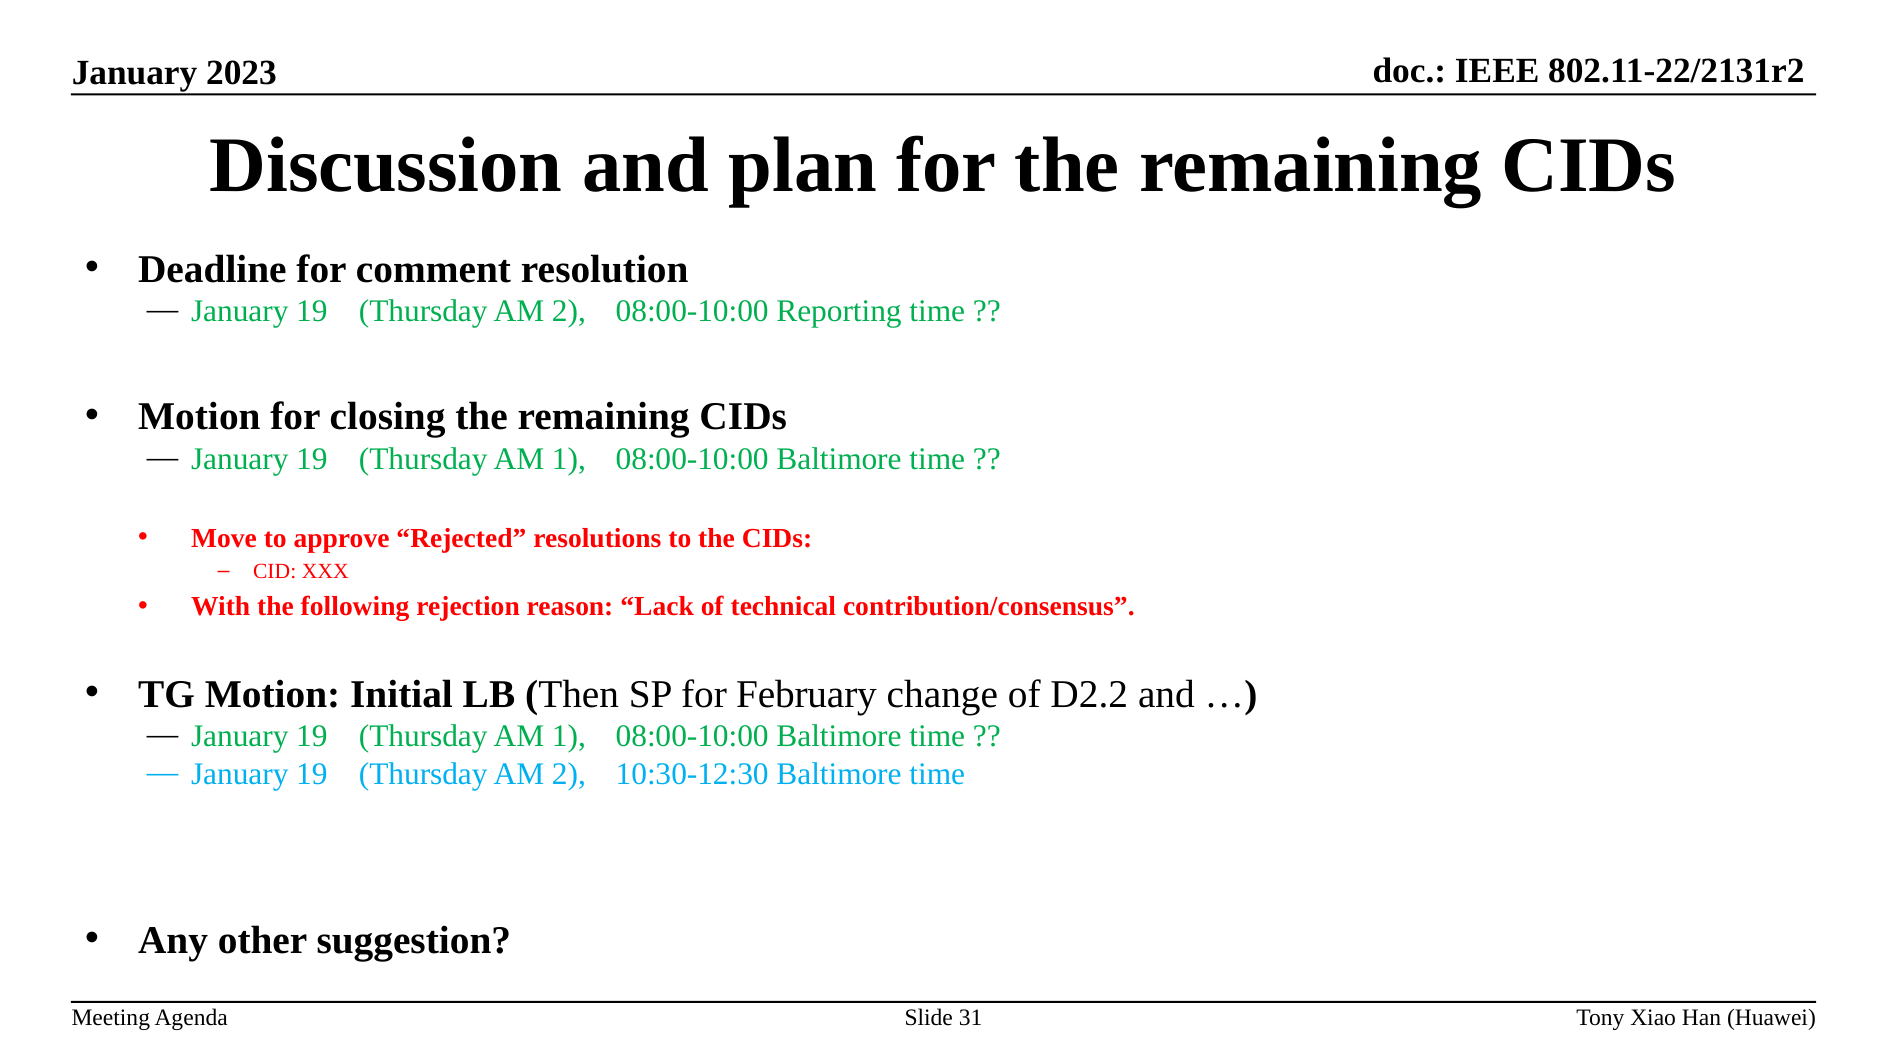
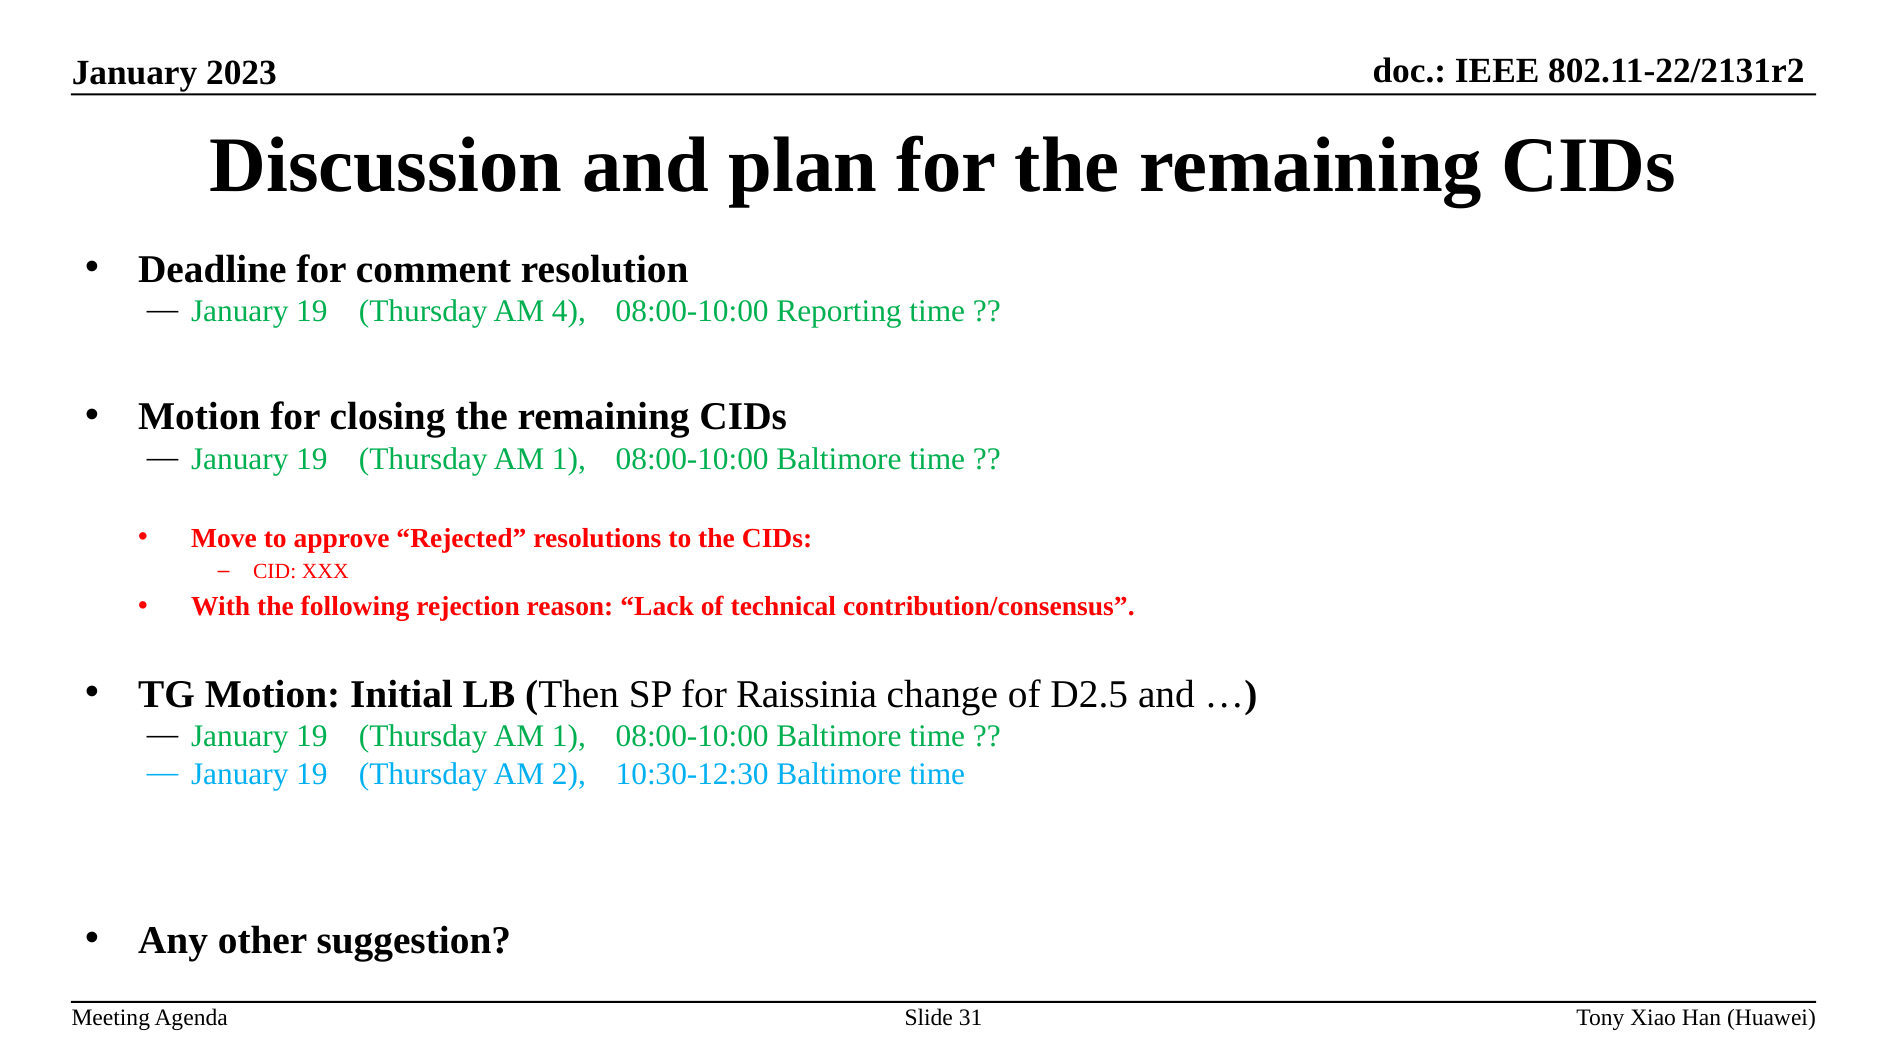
2 at (569, 311): 2 -> 4
February: February -> Raissinia
D2.2: D2.2 -> D2.5
